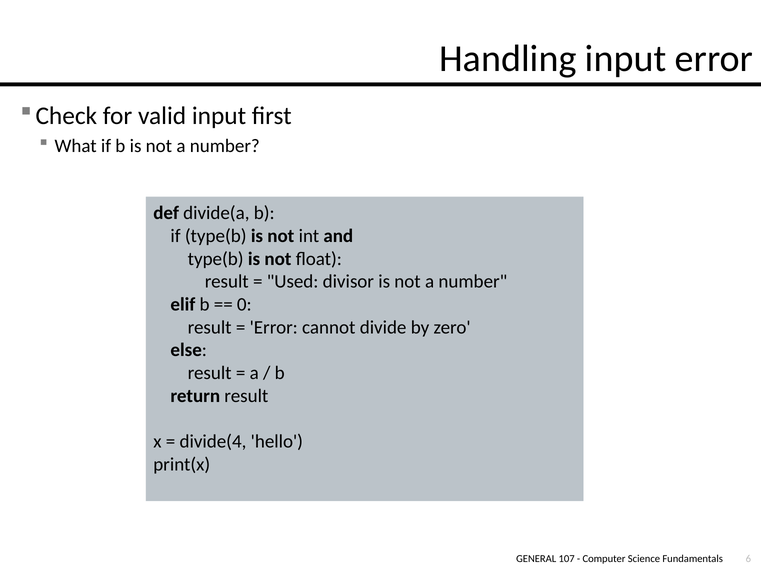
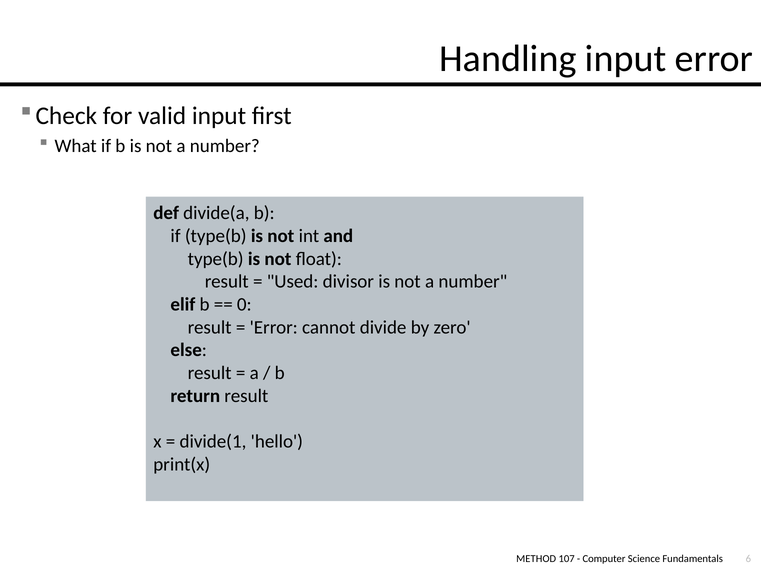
divide(4: divide(4 -> divide(1
GENERAL: GENERAL -> METHOD
